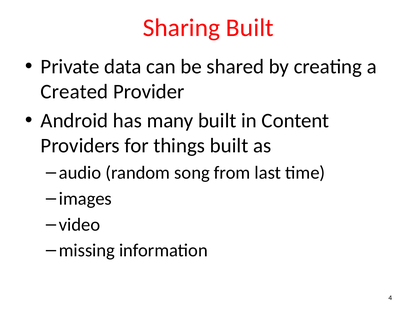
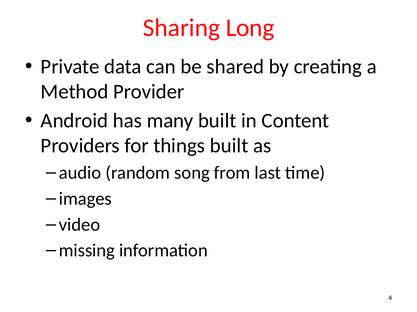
Sharing Built: Built -> Long
Created: Created -> Method
